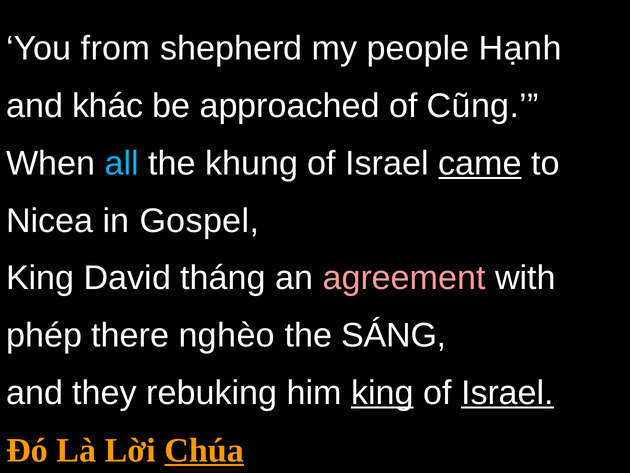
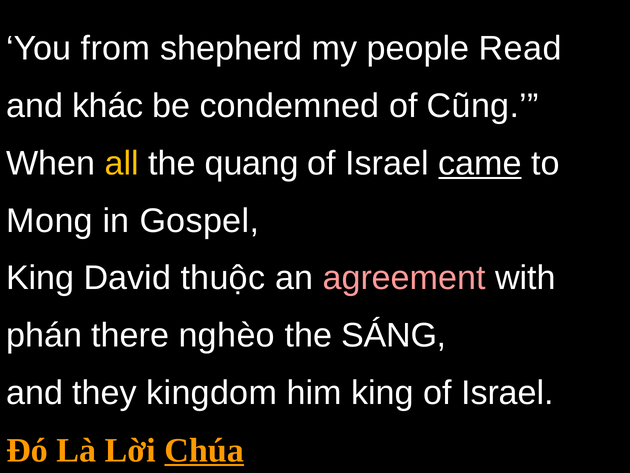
Hạnh: Hạnh -> Read
approached: approached -> condemned
all colour: light blue -> yellow
khung: khung -> quang
Nicea: Nicea -> Mong
tháng: tháng -> thuộc
phép: phép -> phán
rebuking: rebuking -> kingdom
king at (382, 393) underline: present -> none
Israel at (508, 393) underline: present -> none
